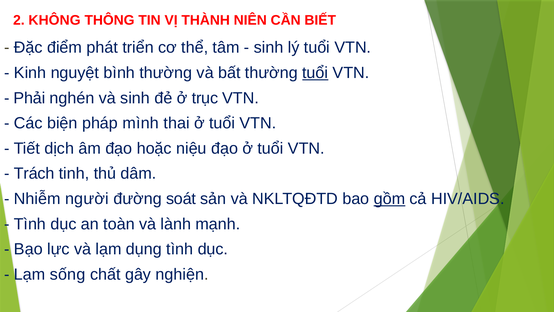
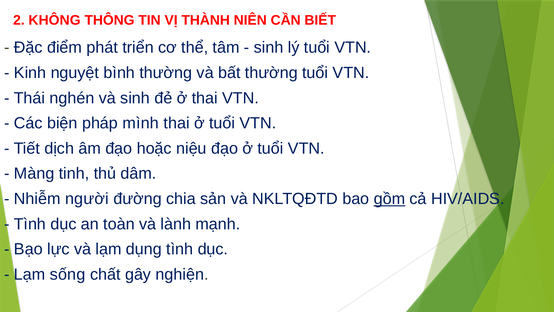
tuổi at (315, 73) underline: present -> none
Phải: Phải -> Thái
ở trục: trục -> thai
Trách: Trách -> Màng
soát: soát -> chia
